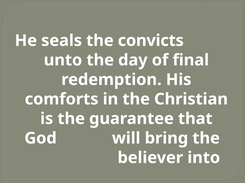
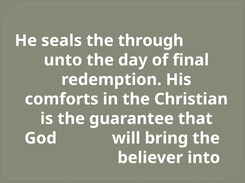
convicts: convicts -> through
